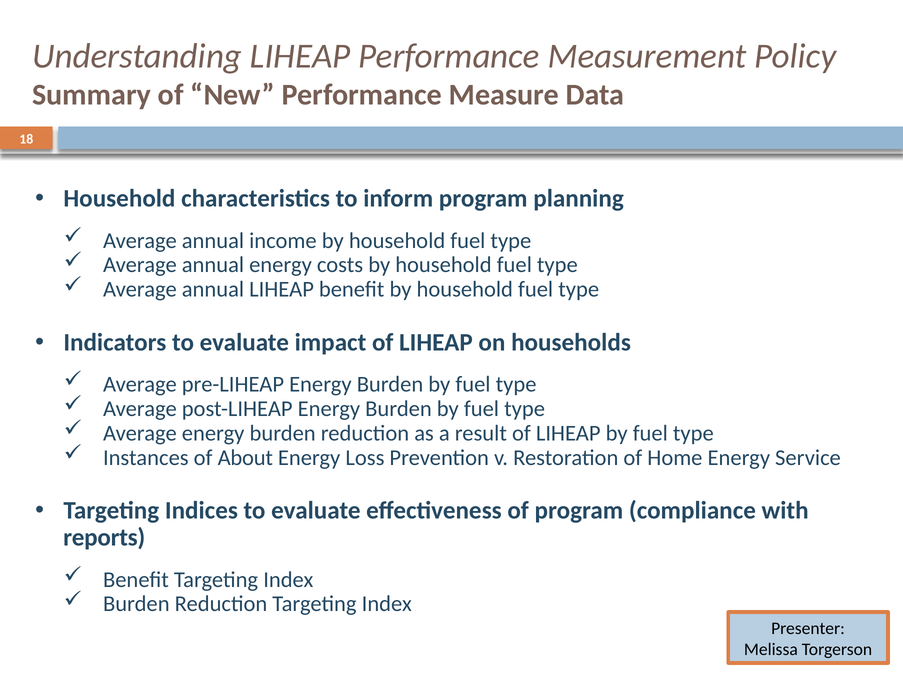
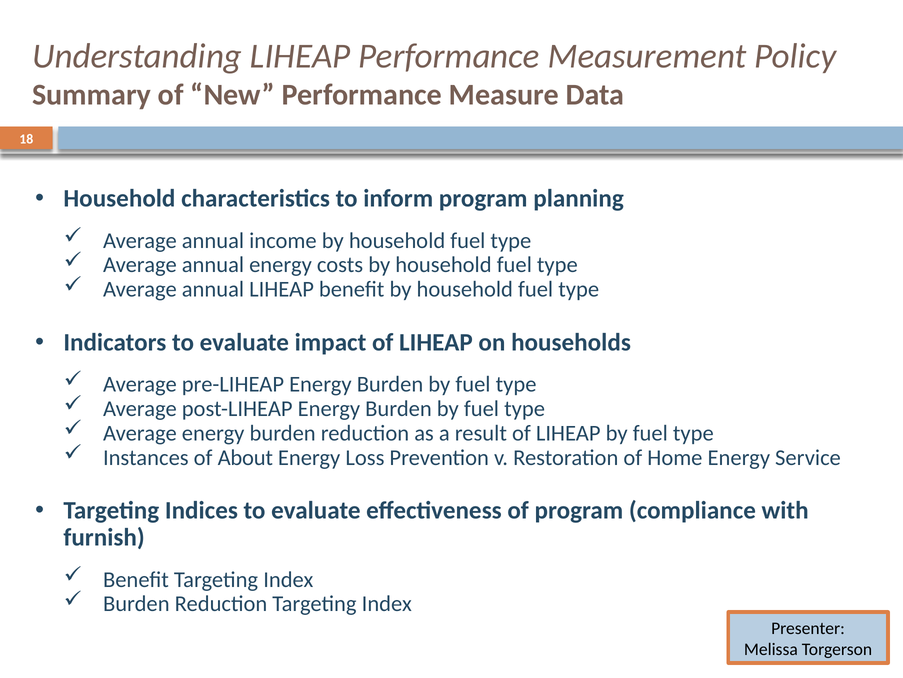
reports: reports -> furnish
